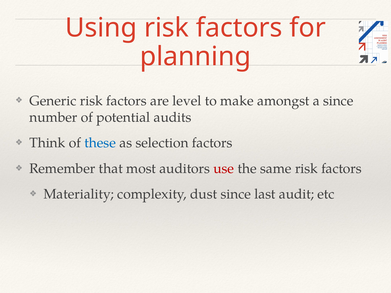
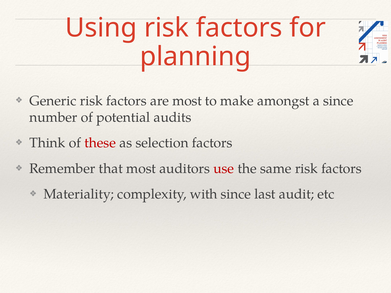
are level: level -> most
these colour: blue -> red
dust: dust -> with
